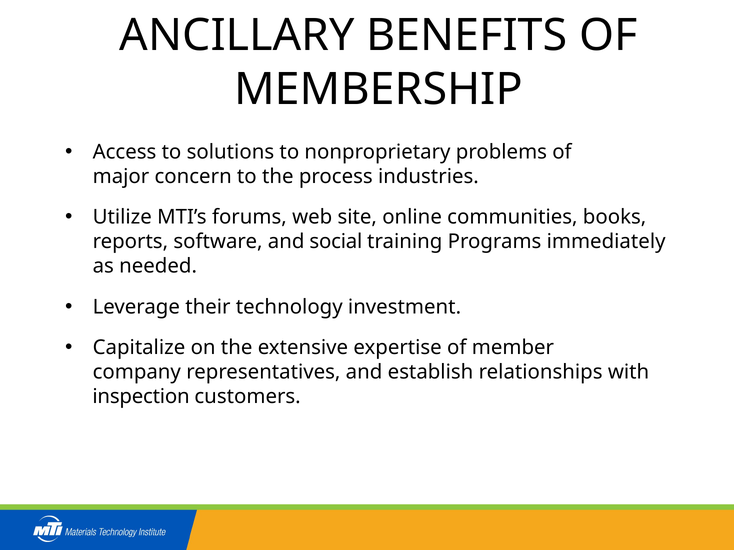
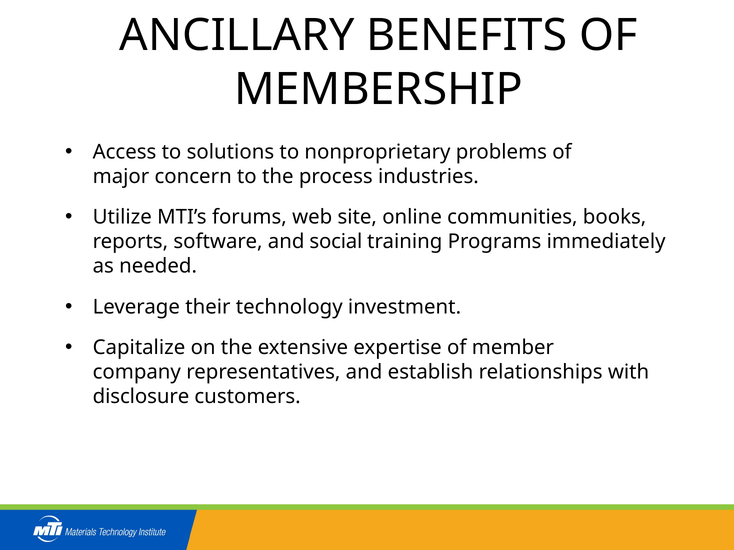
inspection: inspection -> disclosure
